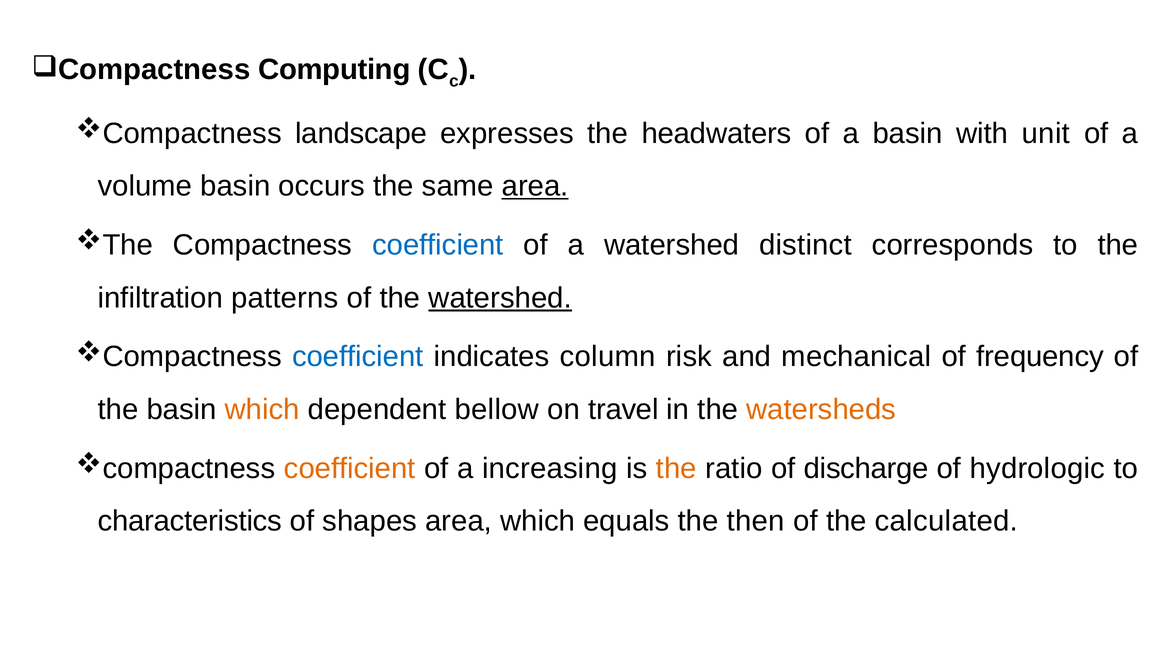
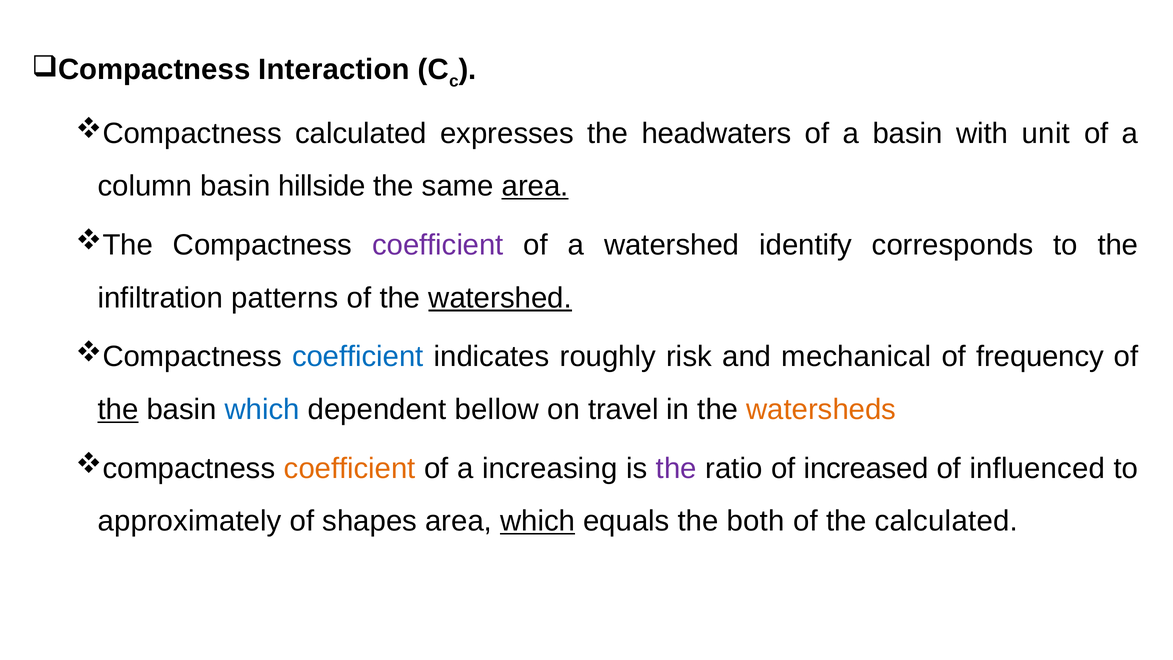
Computing: Computing -> Interaction
landscape at (361, 133): landscape -> calculated
volume: volume -> column
occurs: occurs -> hillside
coefficient at (438, 245) colour: blue -> purple
distinct: distinct -> identify
column: column -> roughly
the at (118, 409) underline: none -> present
which at (262, 409) colour: orange -> blue
the at (676, 468) colour: orange -> purple
discharge: discharge -> increased
hydrologic: hydrologic -> influenced
characteristics: characteristics -> approximately
which at (538, 521) underline: none -> present
then: then -> both
